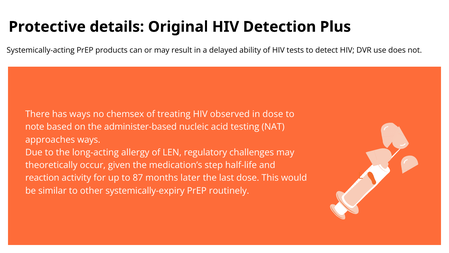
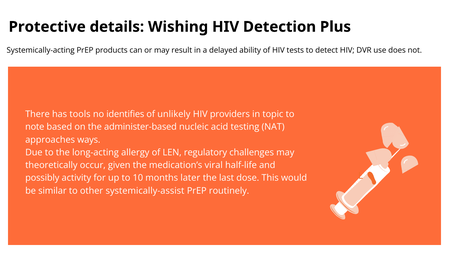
Original: Original -> Wishing
has ways: ways -> tools
chemsex: chemsex -> identifies
treating: treating -> unlikely
observed: observed -> providers
in dose: dose -> topic
step: step -> viral
reaction: reaction -> possibly
87: 87 -> 10
systemically-expiry: systemically-expiry -> systemically-assist
